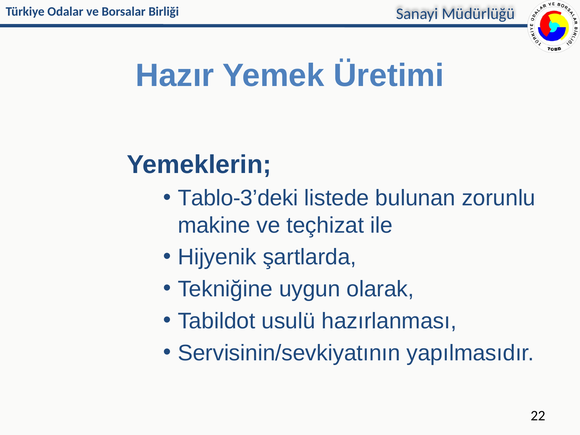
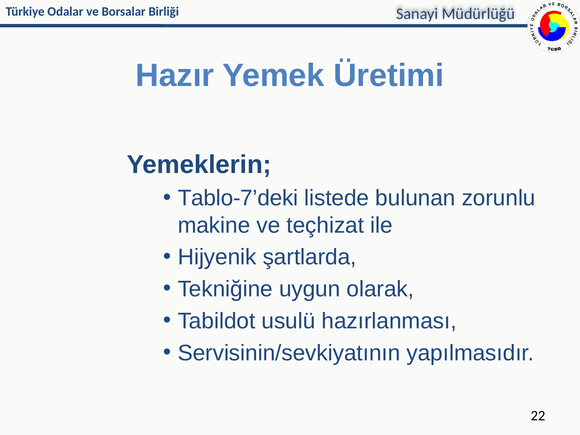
Tablo-3’deki: Tablo-3’deki -> Tablo-7’deki
